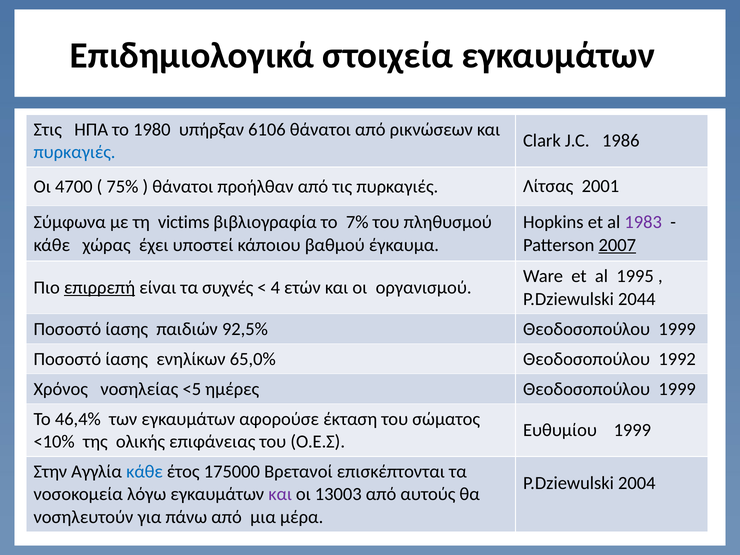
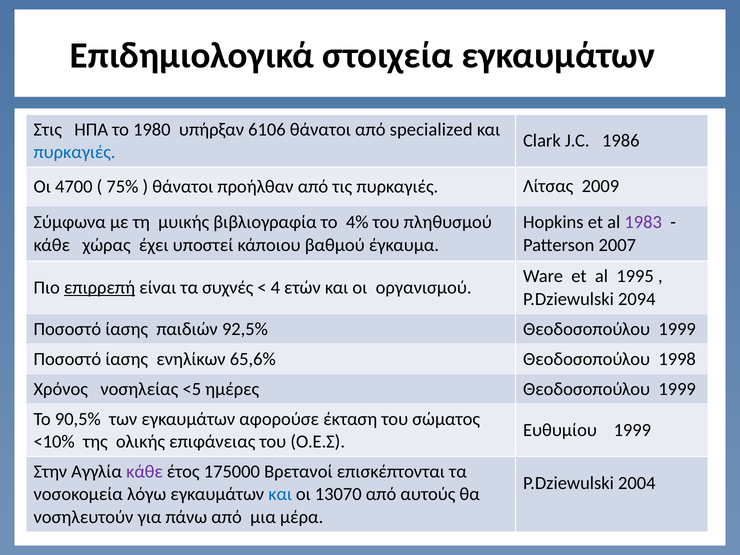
ρικνώσεων: ρικνώσεων -> specialized
2001: 2001 -> 2009
victims: victims -> μυικής
7%: 7% -> 4%
2007 underline: present -> none
2044: 2044 -> 2094
65,0%: 65,0% -> 65,6%
1992: 1992 -> 1998
46,4%: 46,4% -> 90,5%
κάθε at (144, 472) colour: blue -> purple
και at (280, 494) colour: purple -> blue
13003: 13003 -> 13070
